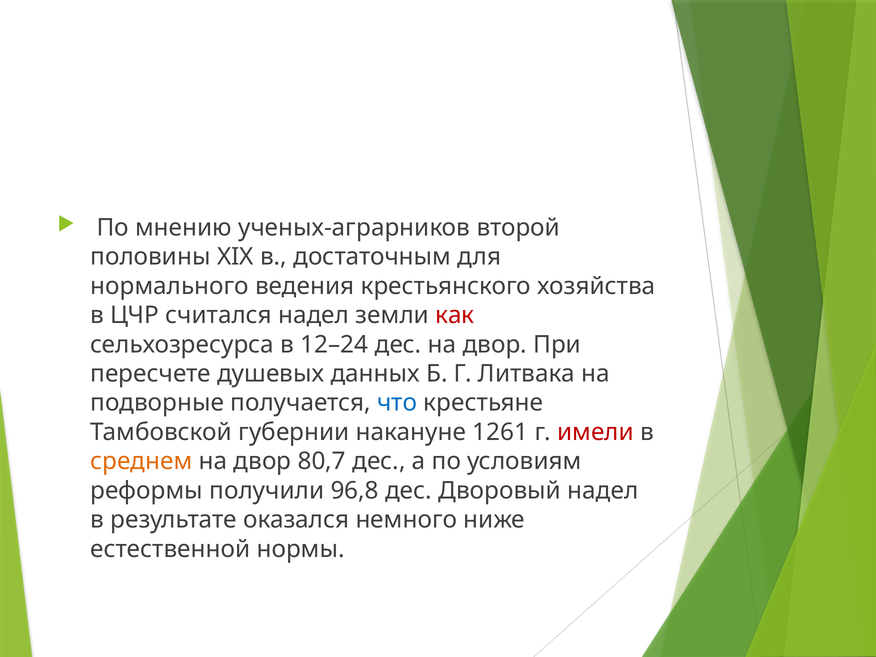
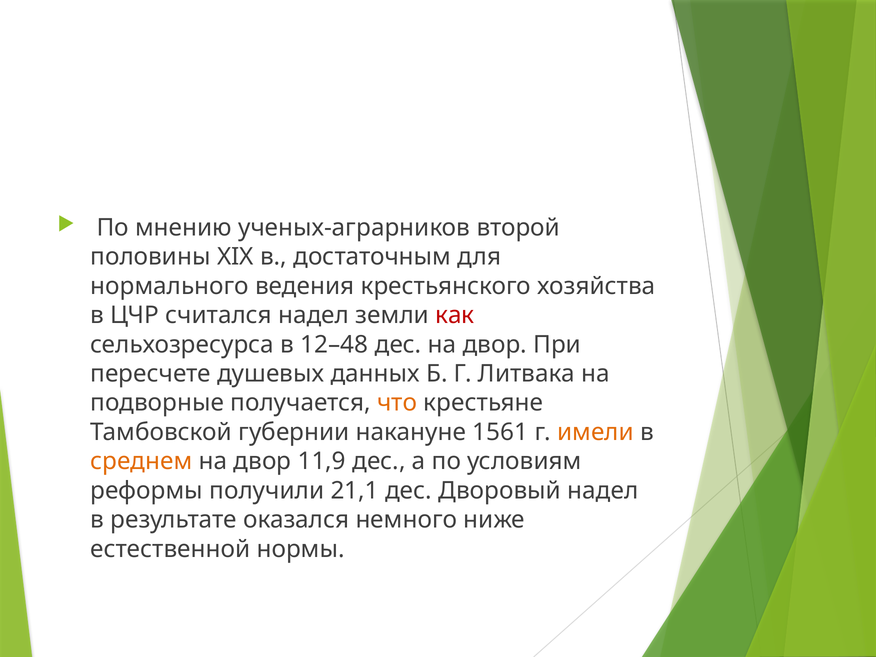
12–24: 12–24 -> 12–48
что colour: blue -> orange
1261: 1261 -> 1561
имели colour: red -> orange
80,7: 80,7 -> 11,9
96,8: 96,8 -> 21,1
